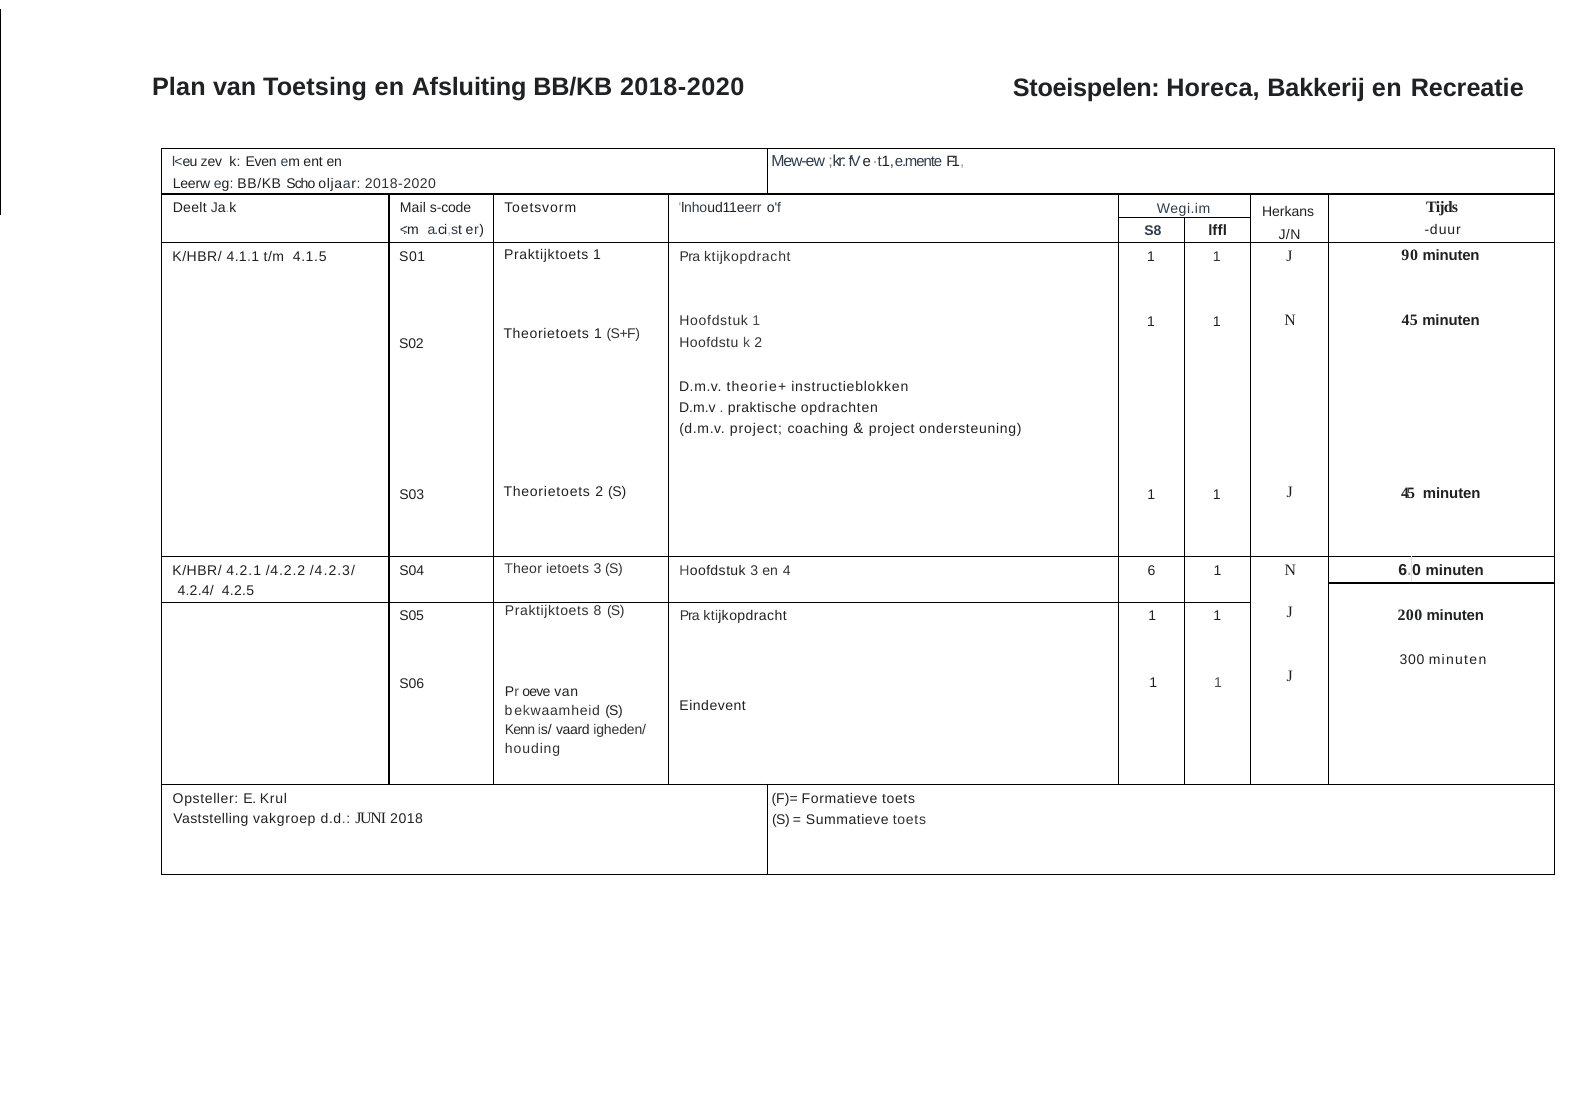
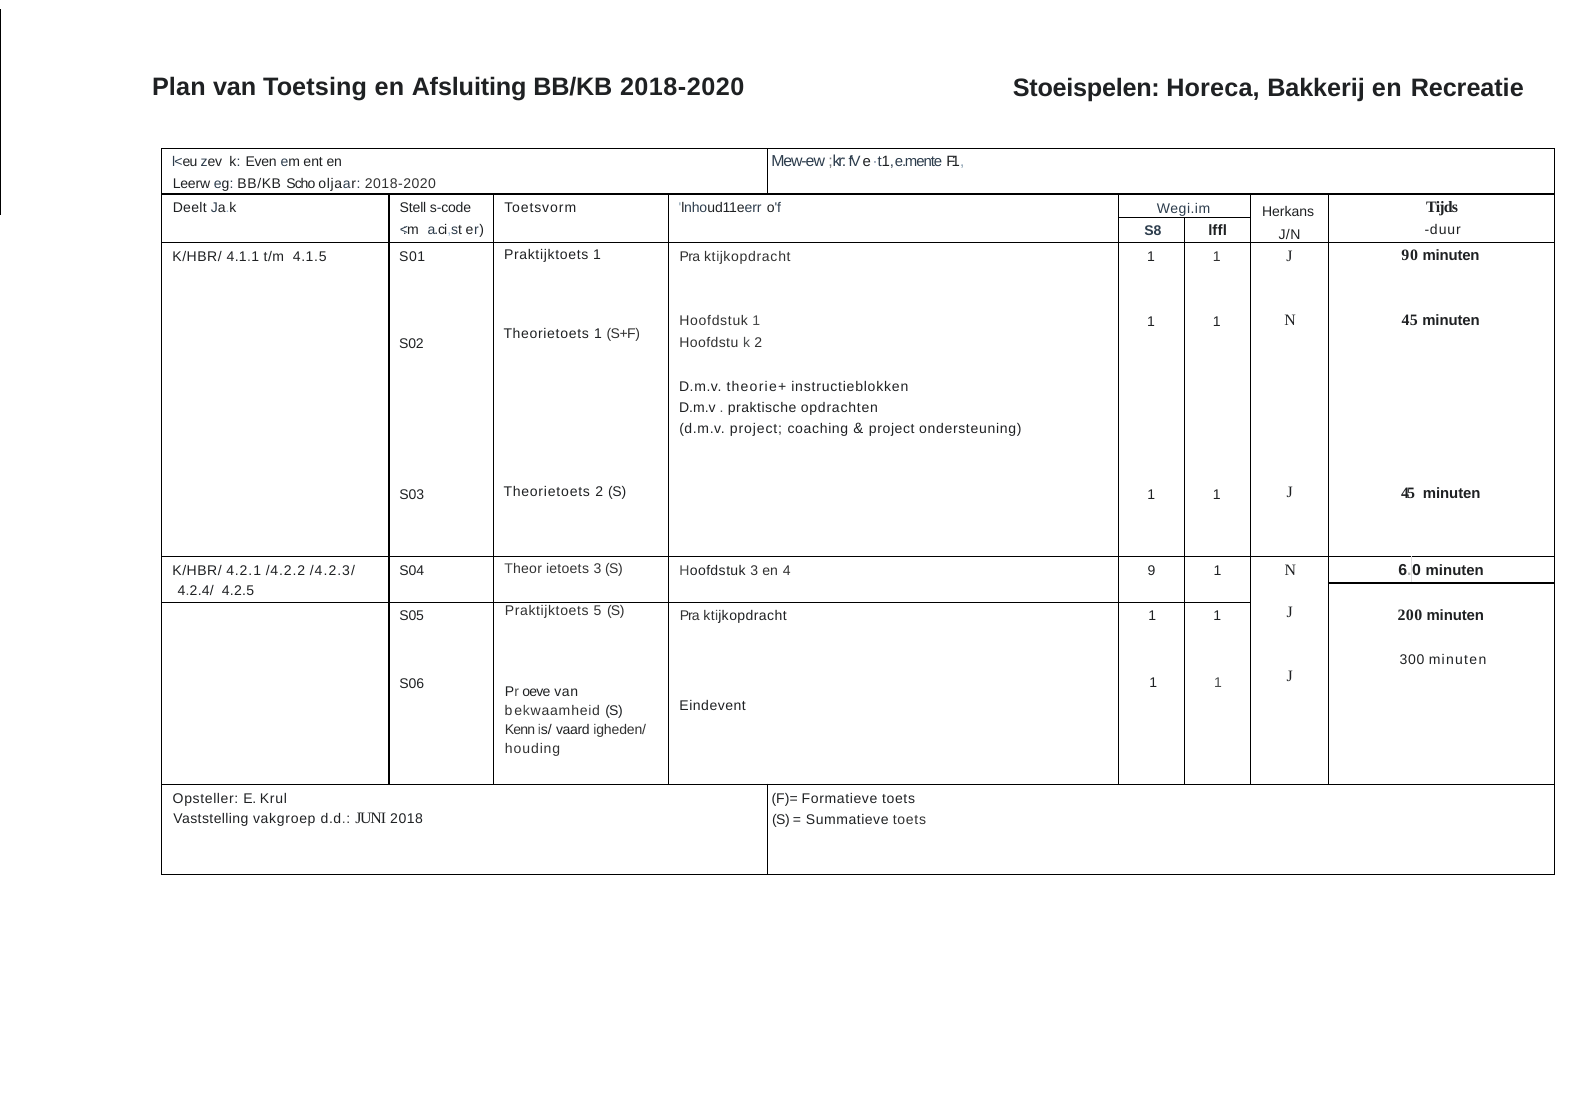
Mail: Mail -> Stell
6: 6 -> 9
8: 8 -> 5
